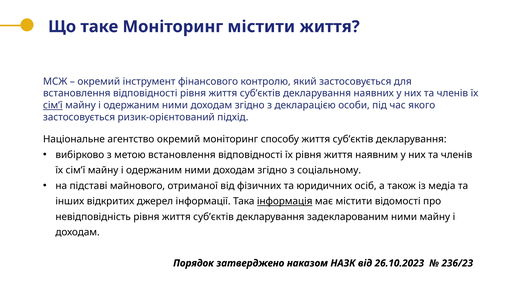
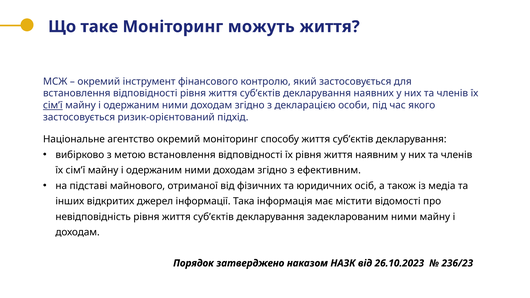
Моніторинг містити: містити -> можуть
соціальному: соціальному -> ефективним
інформація underline: present -> none
